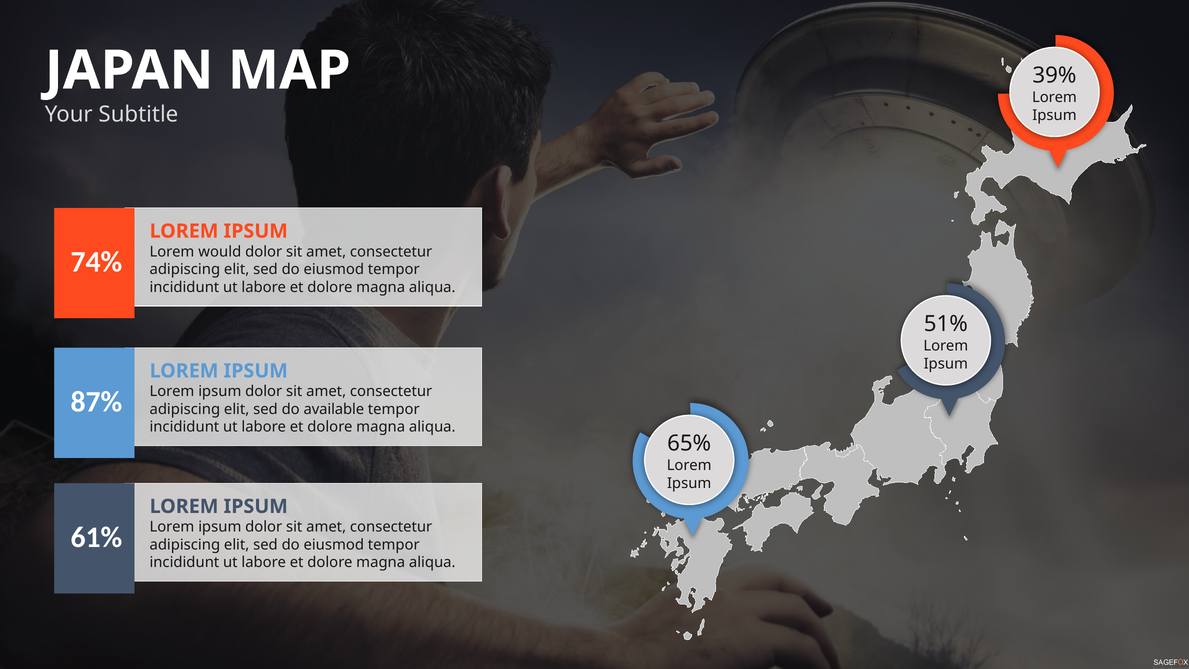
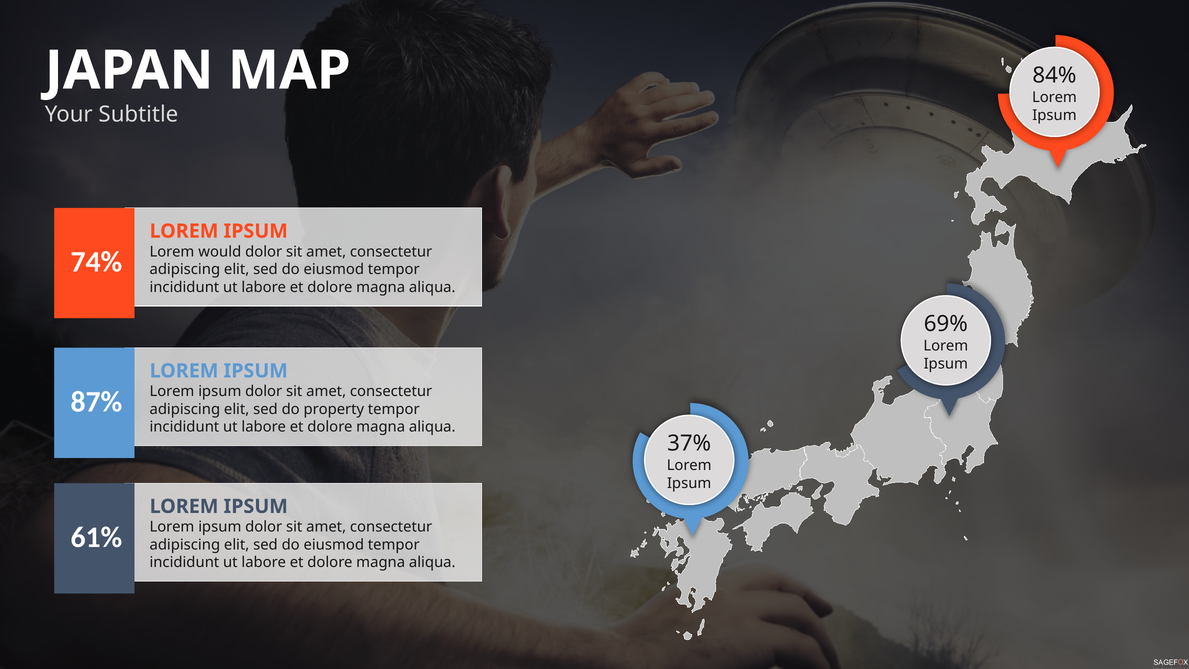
39%: 39% -> 84%
51%: 51% -> 69%
available: available -> property
65%: 65% -> 37%
